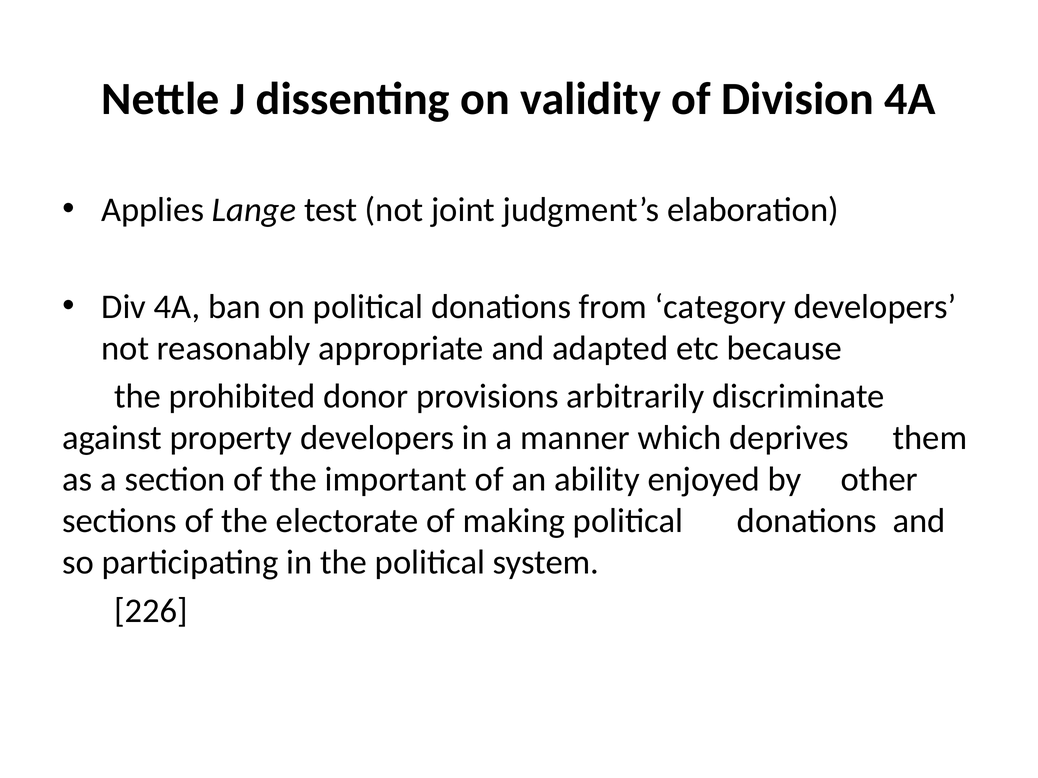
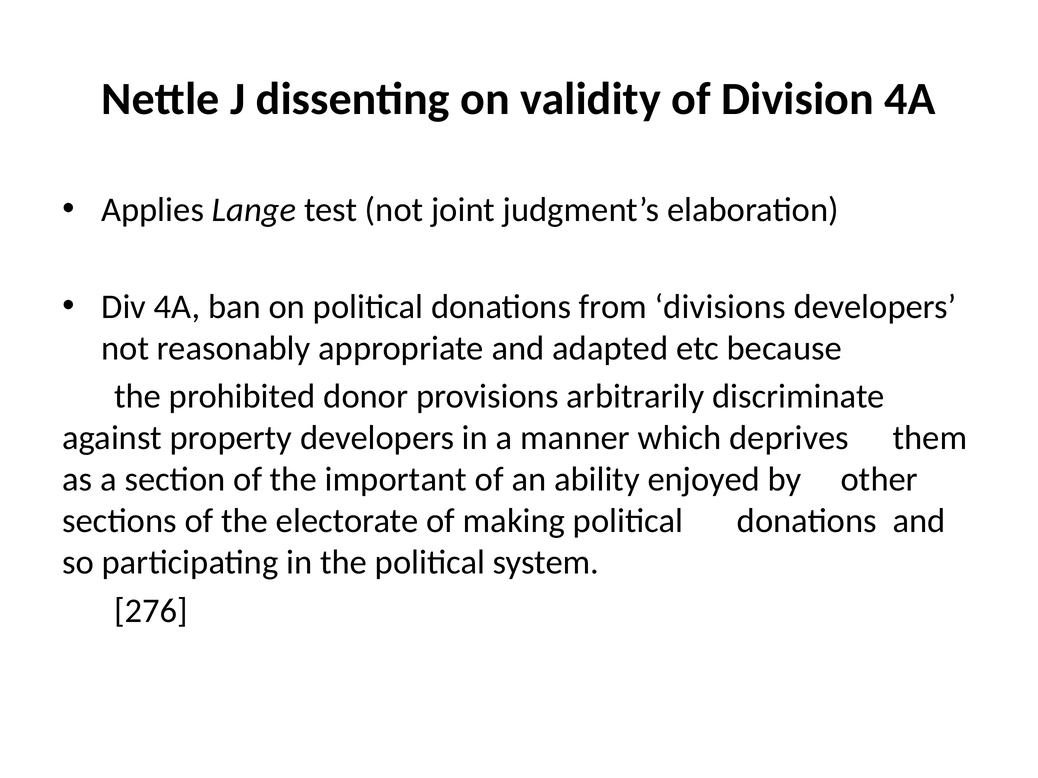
category: category -> divisions
226: 226 -> 276
